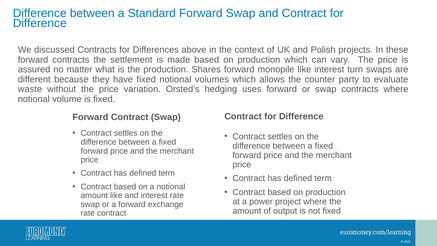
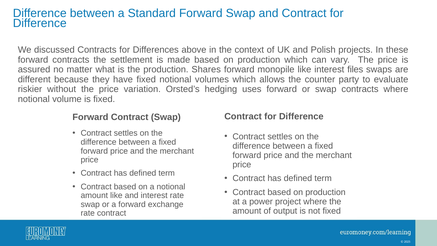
turn: turn -> files
waste: waste -> riskier
